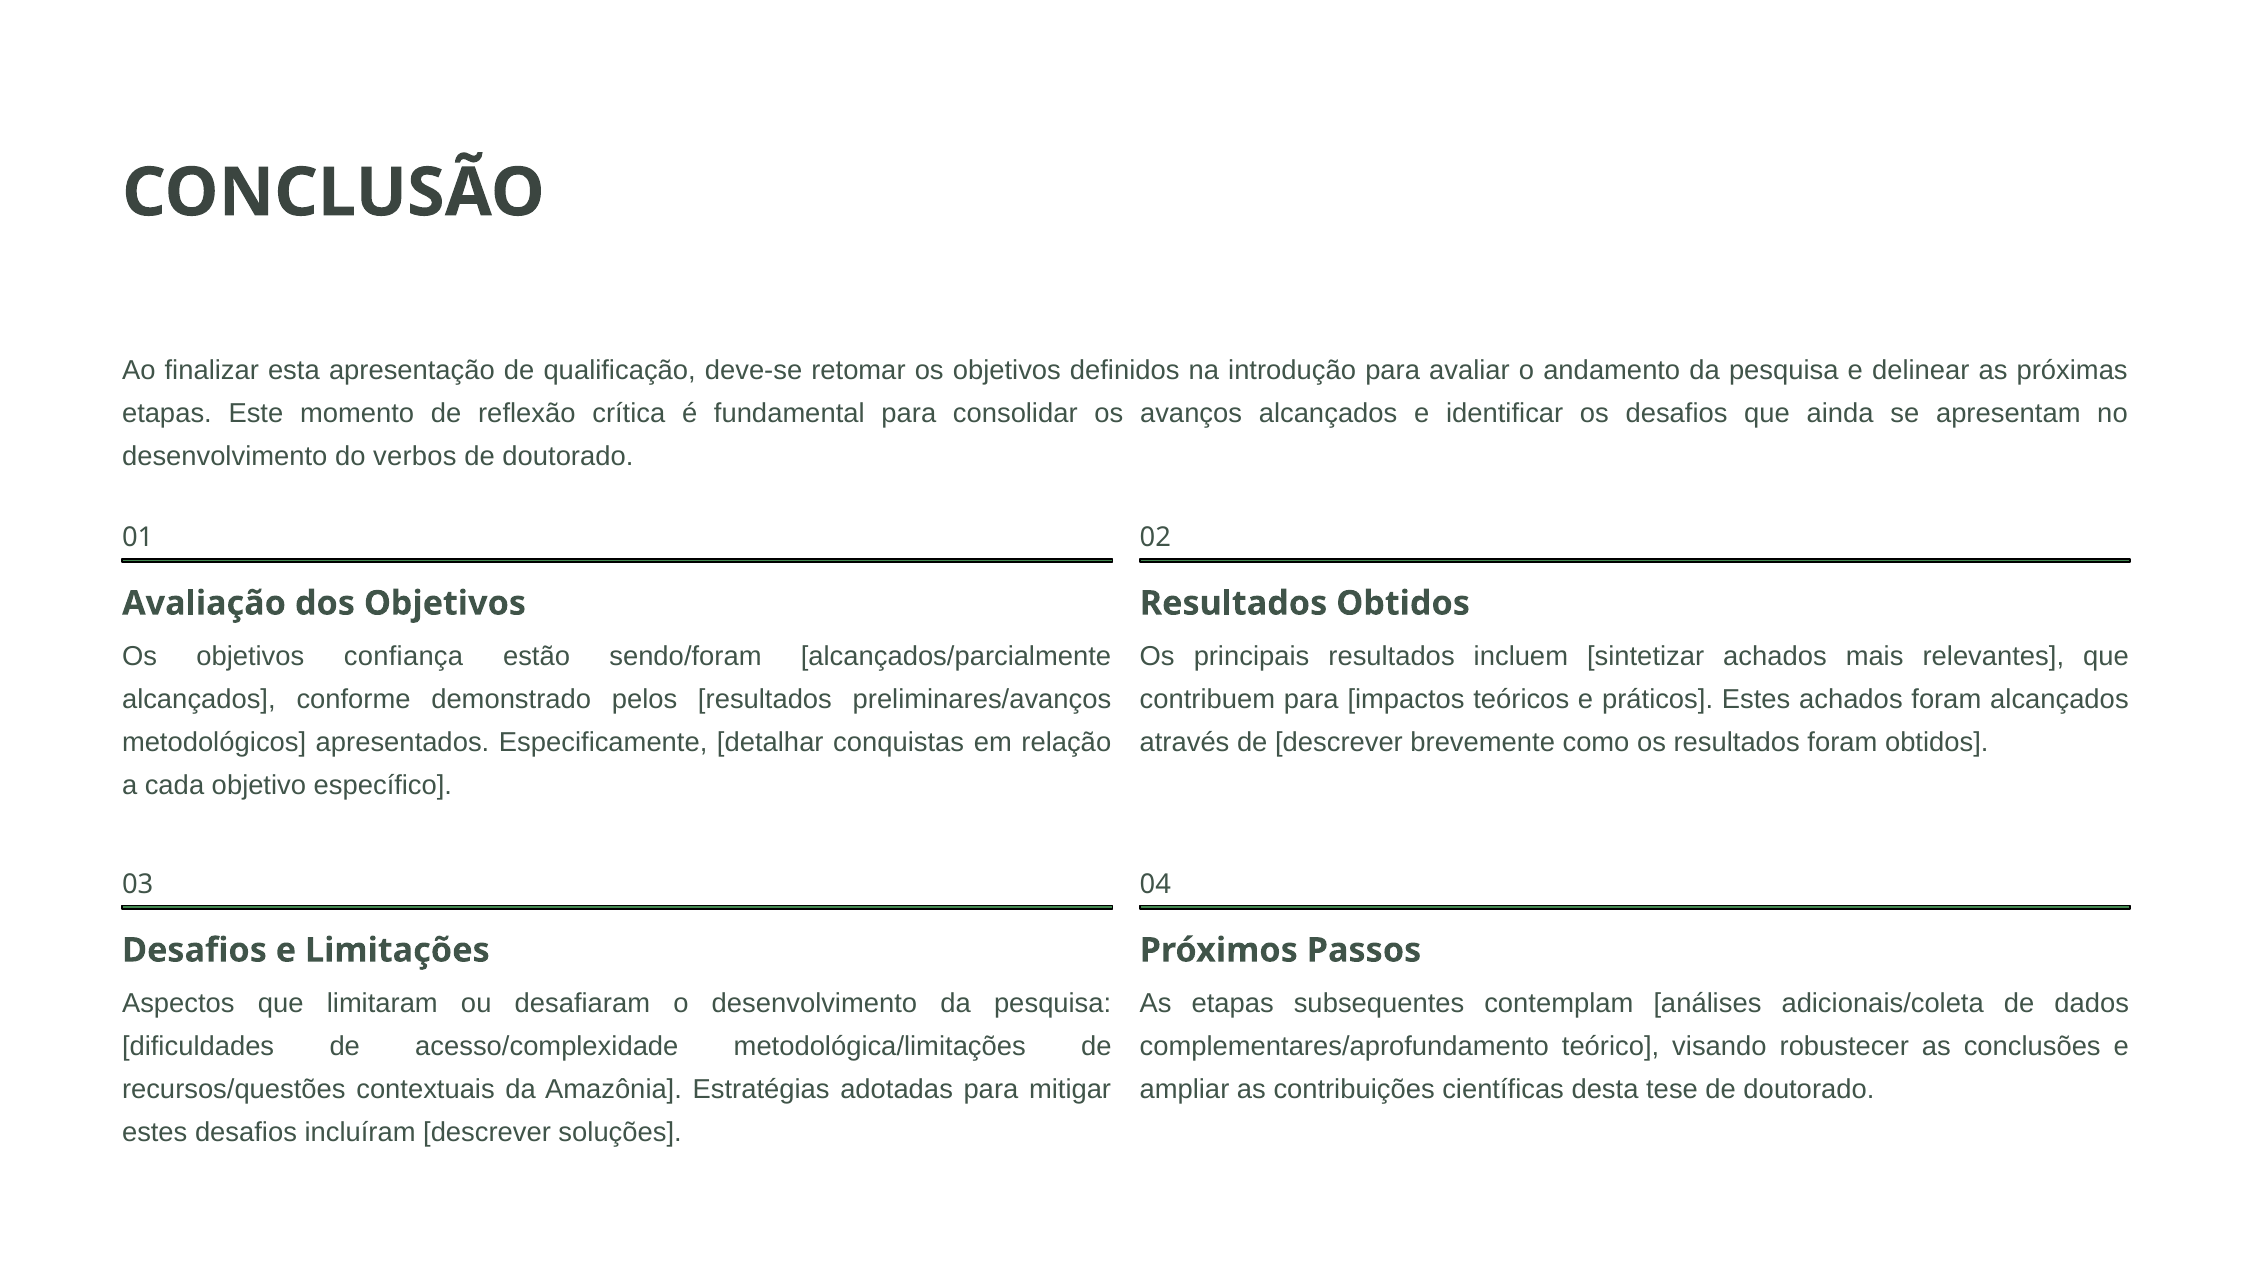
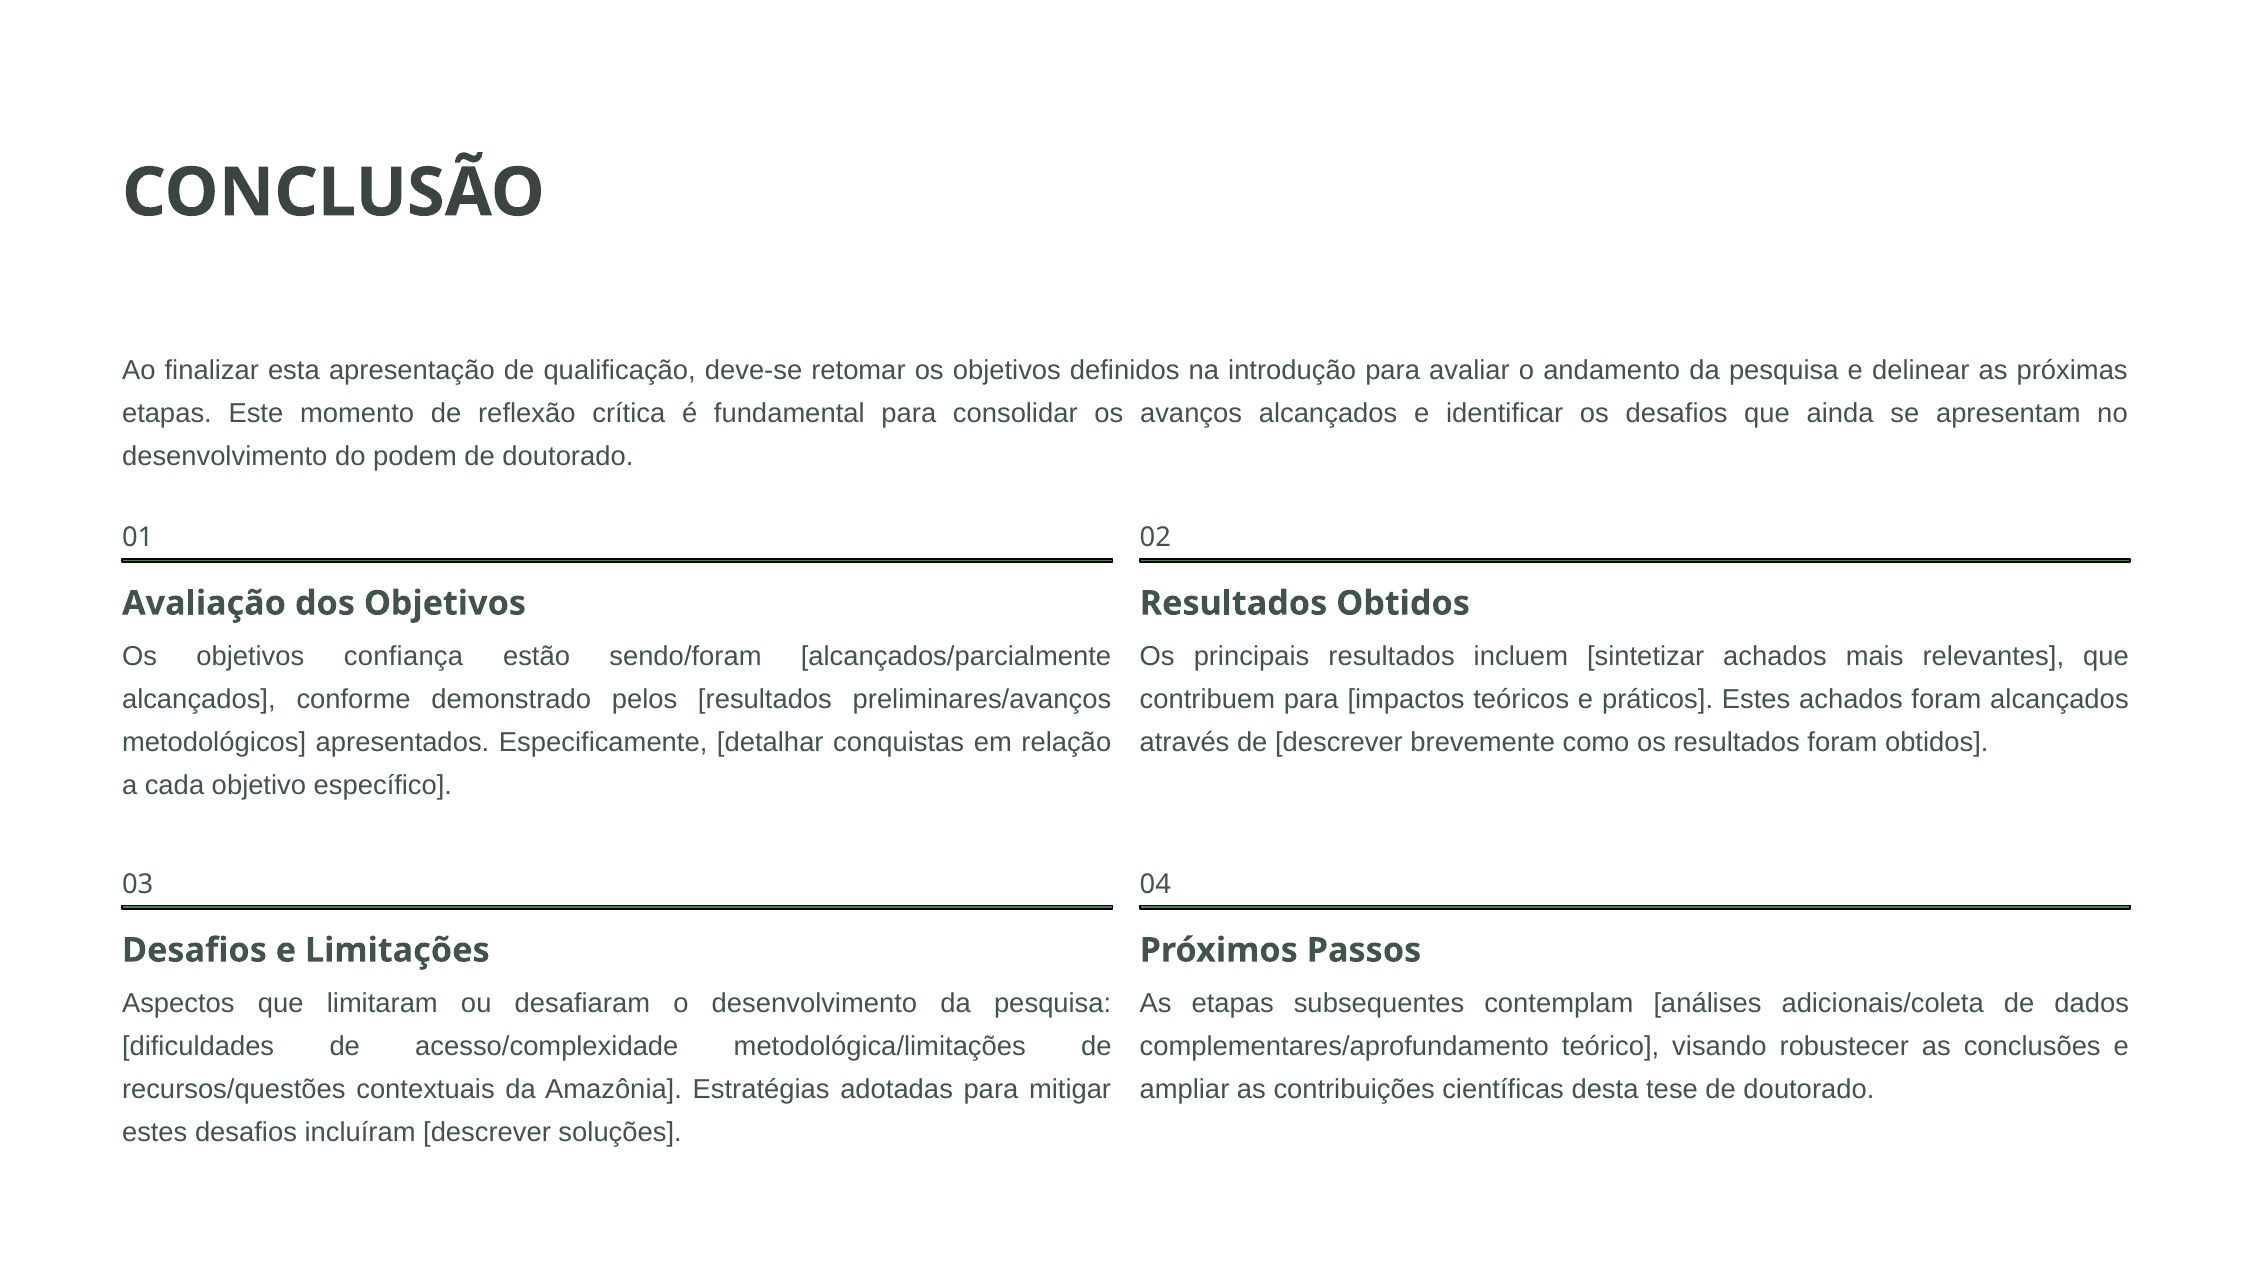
verbos: verbos -> podem
